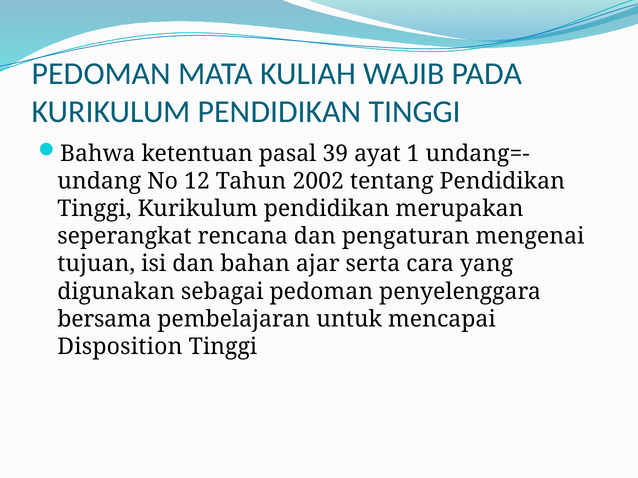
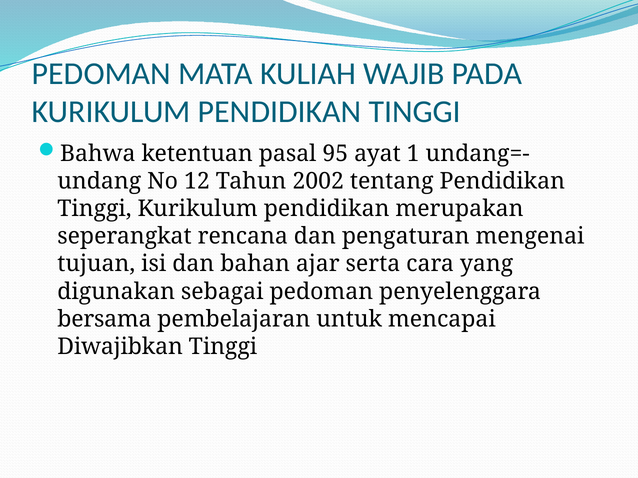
39: 39 -> 95
Disposition: Disposition -> Diwajibkan
